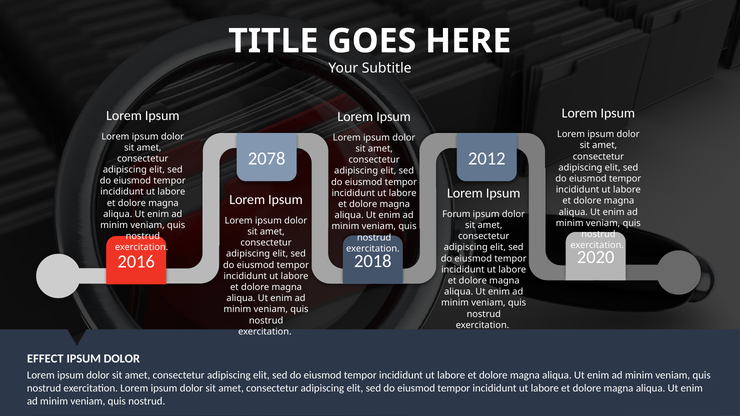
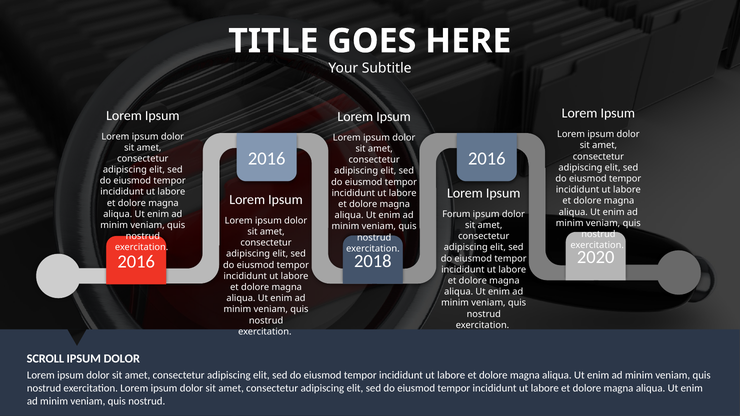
2078 at (267, 158): 2078 -> 2016
2012 at (487, 158): 2012 -> 2016
EFFECT: EFFECT -> SCROLL
